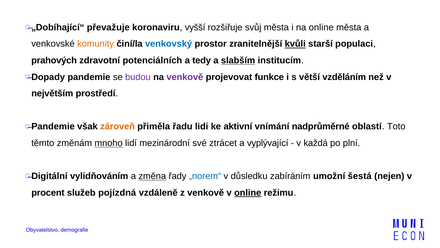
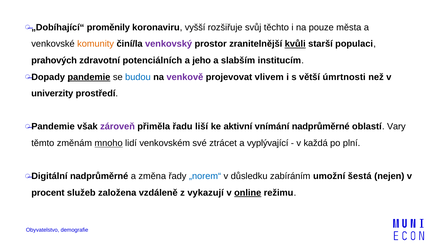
převažuje: převažuje -> proměnily
svůj města: města -> těchto
na online: online -> pouze
venkovský colour: blue -> purple
tedy: tedy -> jeho
slabším underline: present -> none
pandemie underline: none -> present
budou colour: purple -> blue
funkce: funkce -> vlivem
vzděláním: vzděláním -> úmrtnosti
největším: největším -> univerzity
zároveň colour: orange -> purple
lidi: lidi -> liší
Toto: Toto -> Vary
mezinárodní: mezinárodní -> venkovském
vylidňováním at (99, 176): vylidňováním -> nadprůměrné
změna underline: present -> none
pojízdná: pojízdná -> založena
z venkově: venkově -> vykazují
